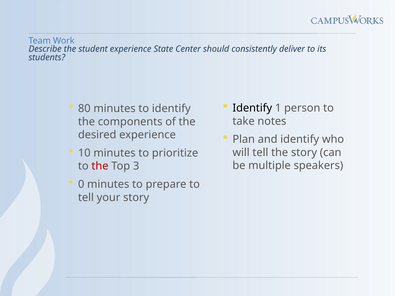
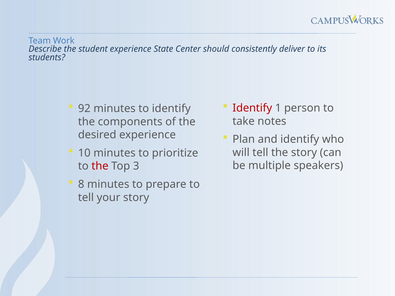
Identify at (252, 108) colour: black -> red
80: 80 -> 92
0: 0 -> 8
